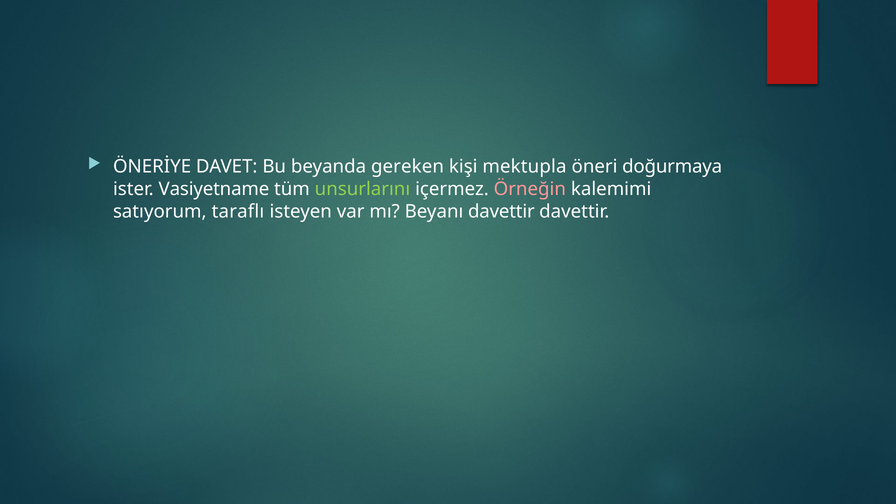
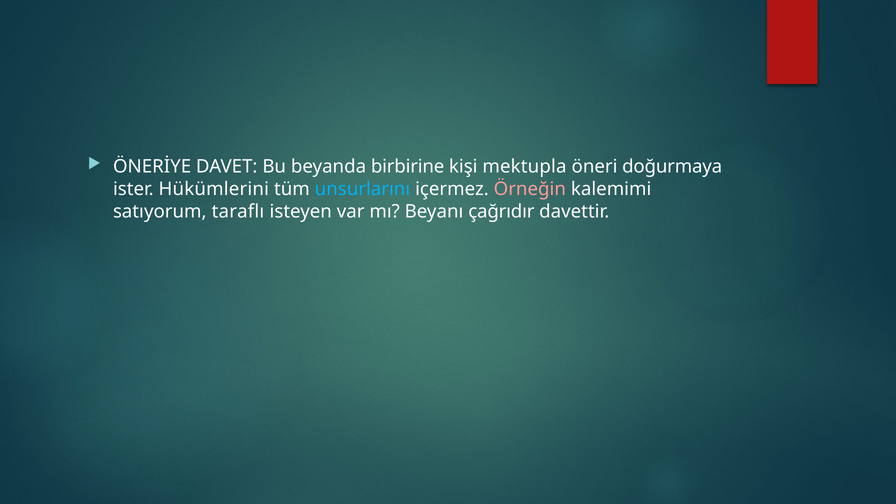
gereken: gereken -> birbirine
Vasiyetname: Vasiyetname -> Hükümlerini
unsurlarını colour: light green -> light blue
Beyanı davettir: davettir -> çağrıdır
